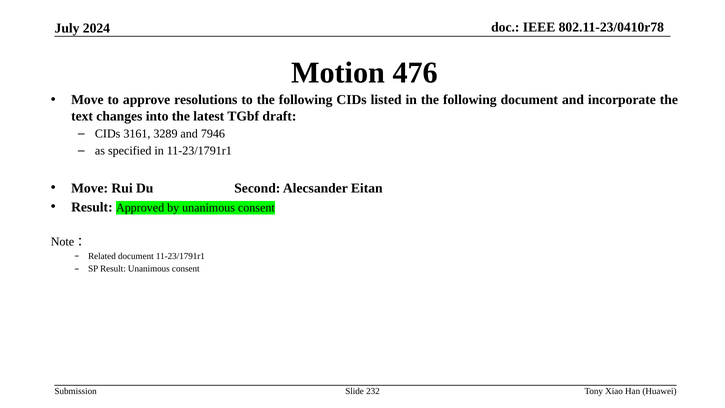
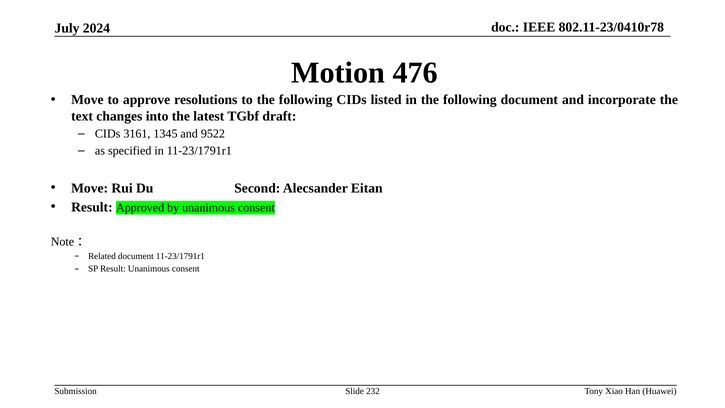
3289: 3289 -> 1345
7946: 7946 -> 9522
